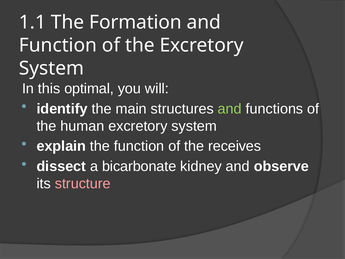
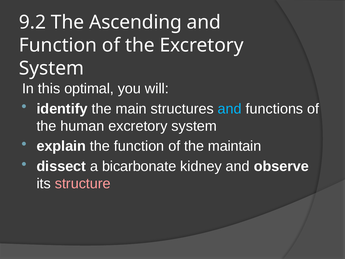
1.1: 1.1 -> 9.2
Formation: Formation -> Ascending
and at (230, 109) colour: light green -> light blue
receives: receives -> maintain
